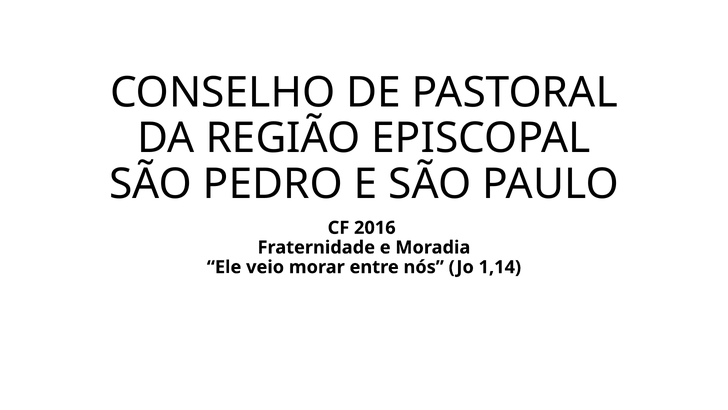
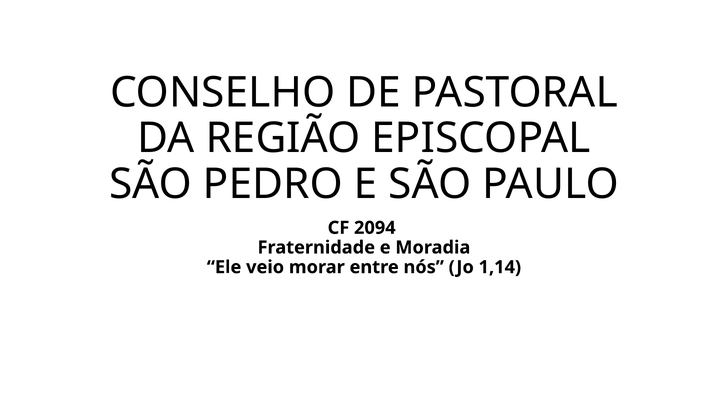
2016: 2016 -> 2094
